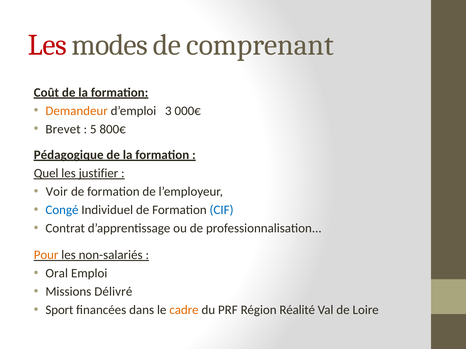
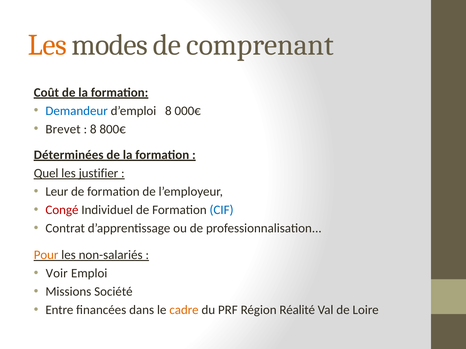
Les at (47, 45) colour: red -> orange
Demandeur colour: orange -> blue
d’emploi 3: 3 -> 8
5 at (93, 129): 5 -> 8
Pédagogique: Pédagogique -> Déterminées
Voir: Voir -> Leur
Congé colour: blue -> red
Oral: Oral -> Voir
Délivré: Délivré -> Société
Sport: Sport -> Entre
